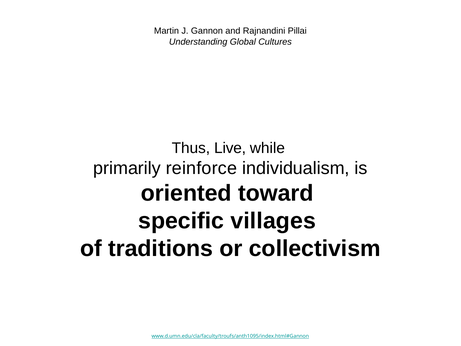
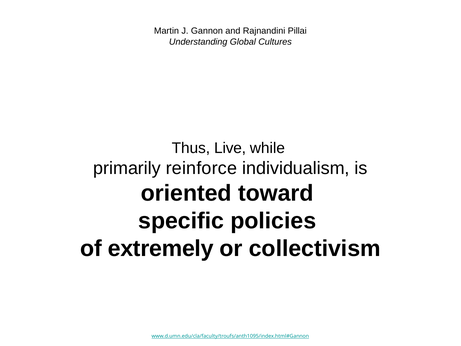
villages: villages -> policies
traditions: traditions -> extremely
